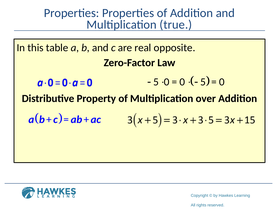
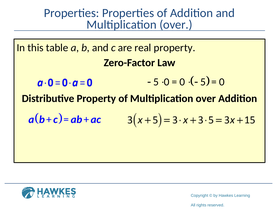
true at (176, 25): true -> over
real opposite: opposite -> property
